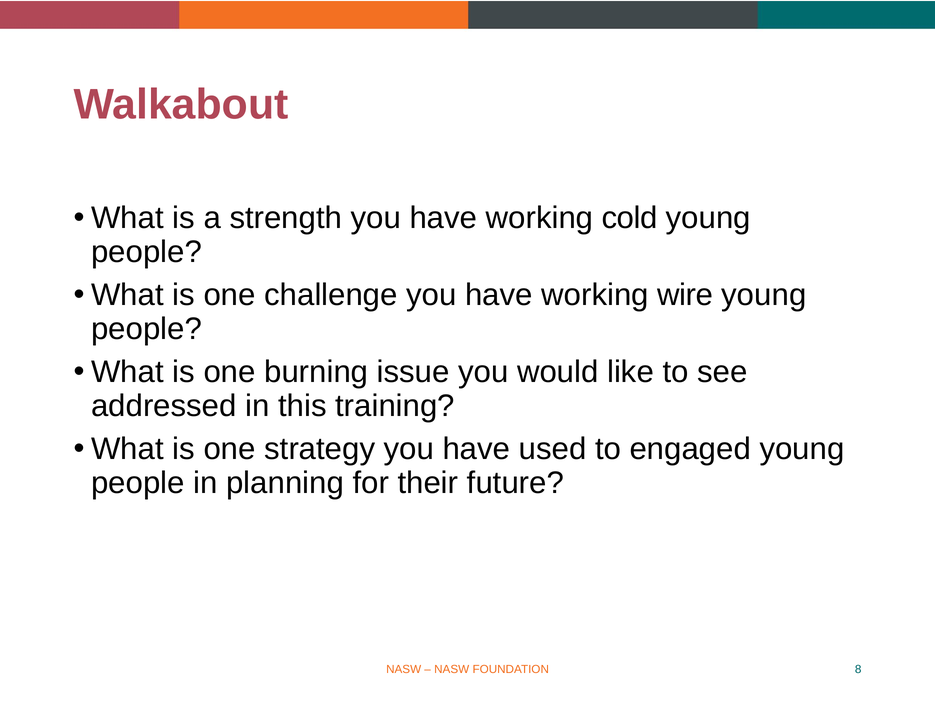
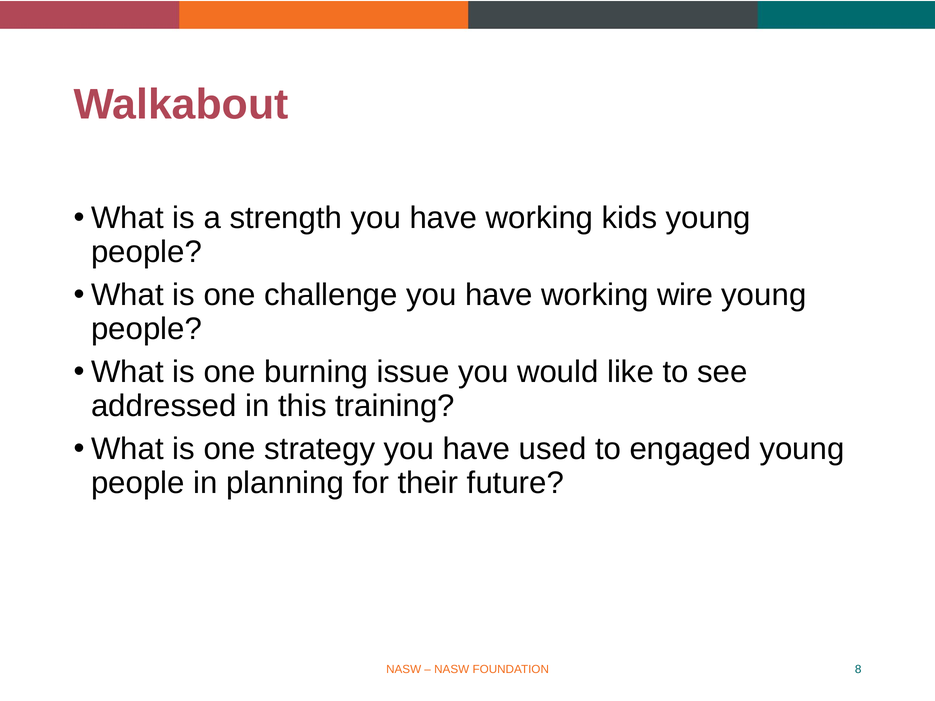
cold: cold -> kids
